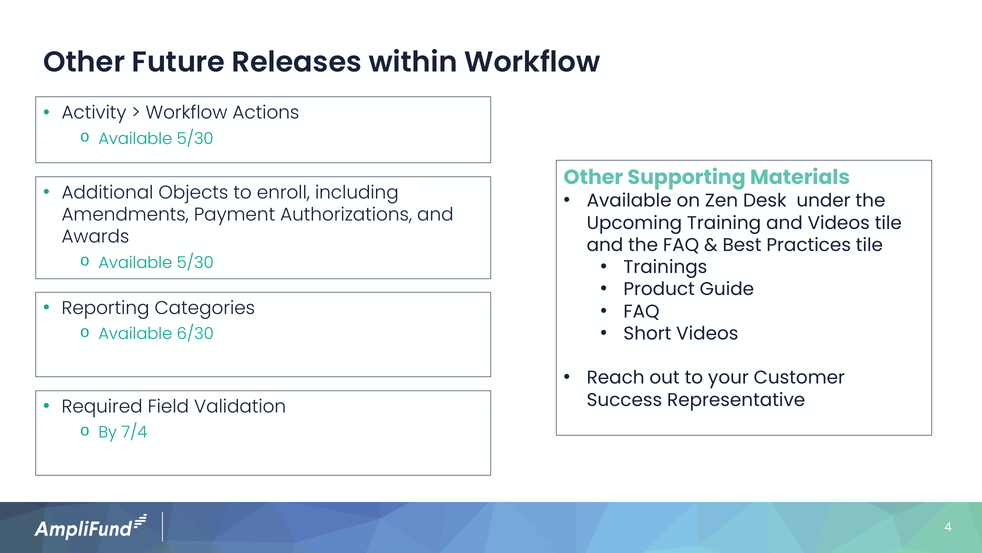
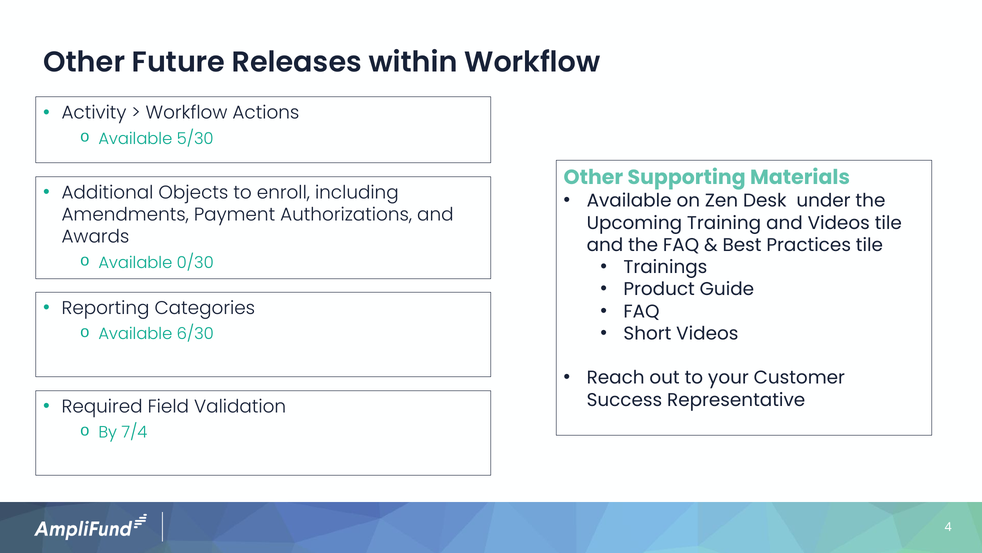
5/30 at (195, 262): 5/30 -> 0/30
